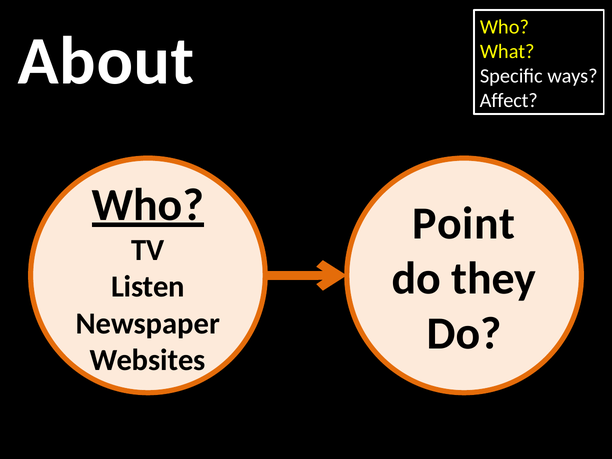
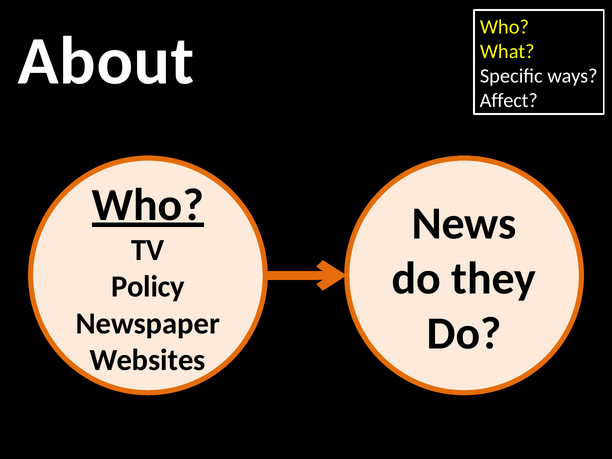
Point: Point -> News
Listen: Listen -> Policy
